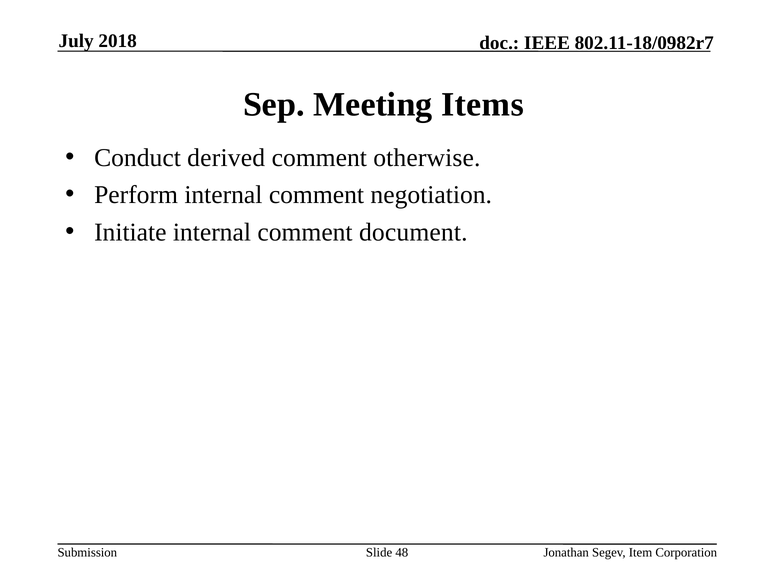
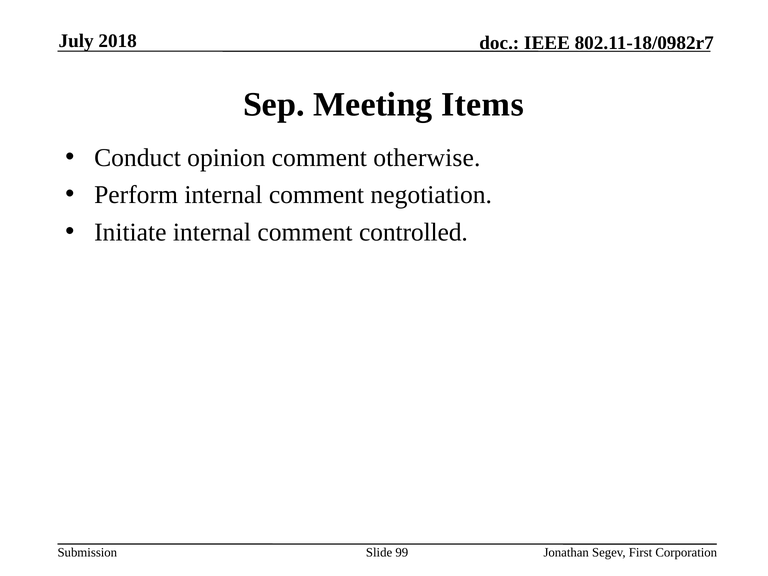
derived: derived -> opinion
document: document -> controlled
48: 48 -> 99
Item: Item -> First
